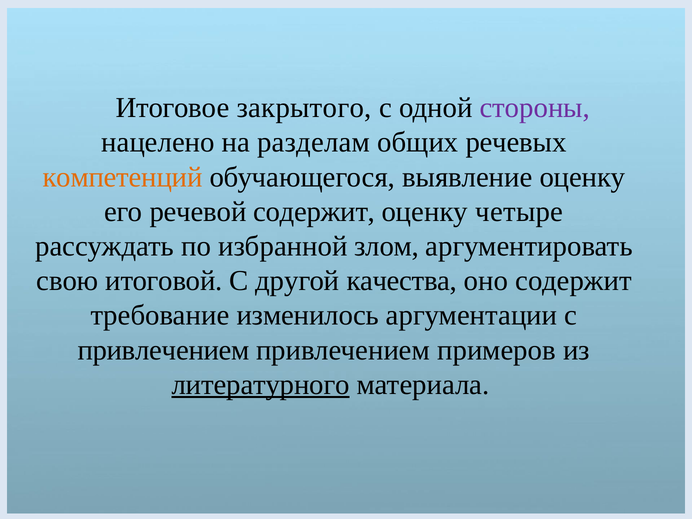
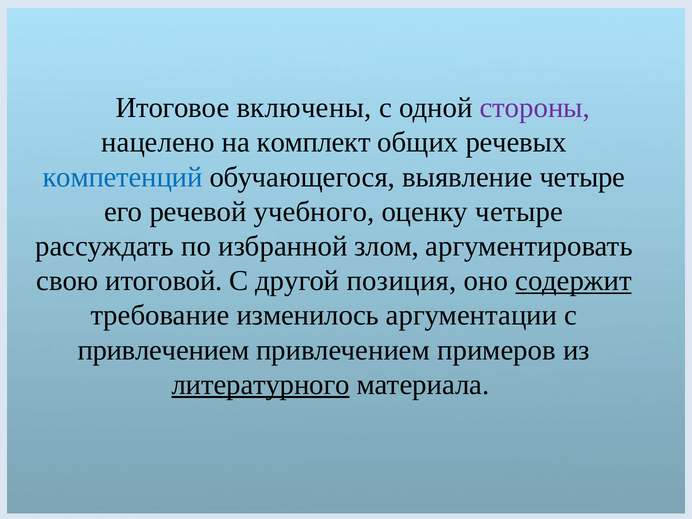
закрытого: закрытого -> включены
разделам: разделам -> комплект
компетенций colour: orange -> blue
выявление оценку: оценку -> четыре
речевой содержит: содержит -> учебного
качества: качества -> позиция
содержит at (573, 281) underline: none -> present
